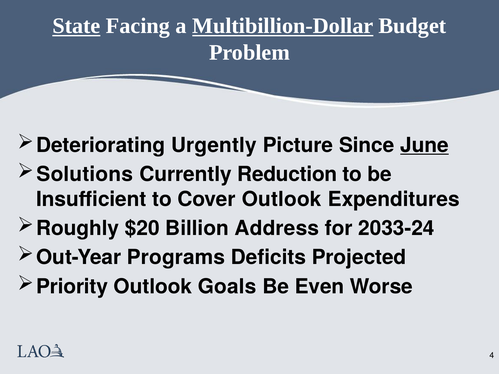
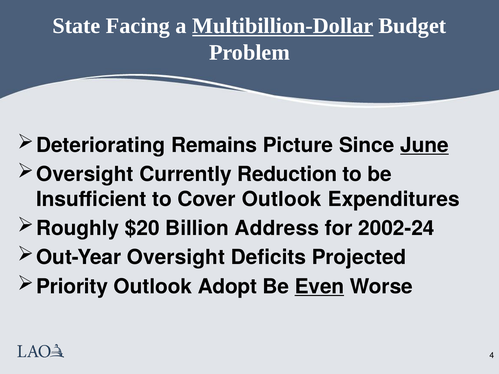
State underline: present -> none
Urgently: Urgently -> Remains
Solutions at (85, 174): Solutions -> Oversight
2033-24: 2033-24 -> 2002-24
Out-Year Programs: Programs -> Oversight
Goals: Goals -> Adopt
Even underline: none -> present
